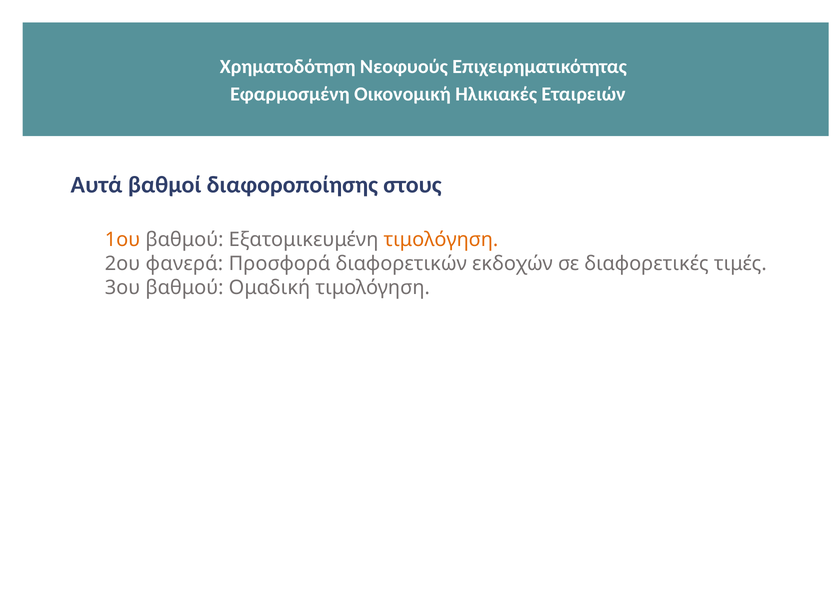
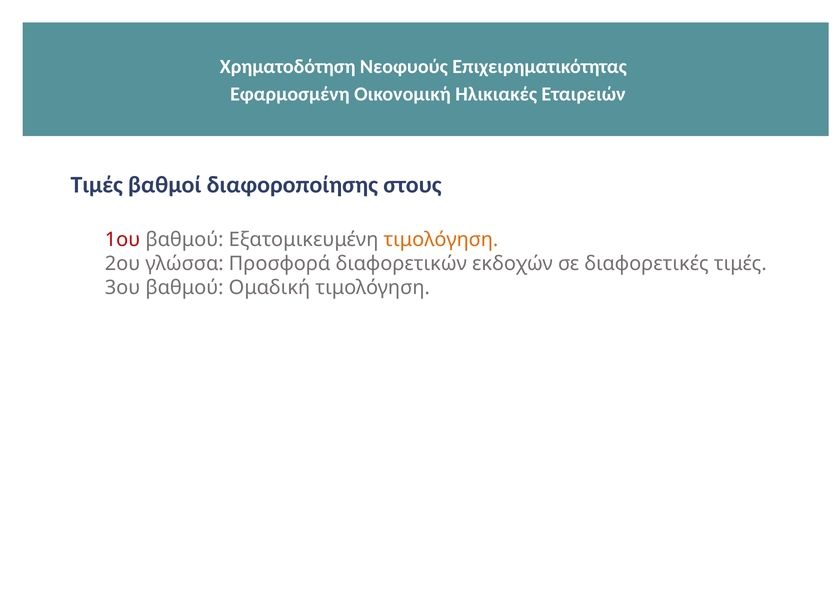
Αυτά at (96, 185): Αυτά -> Τιμές
1ου colour: orange -> red
φανερά: φανερά -> γλώσσα
